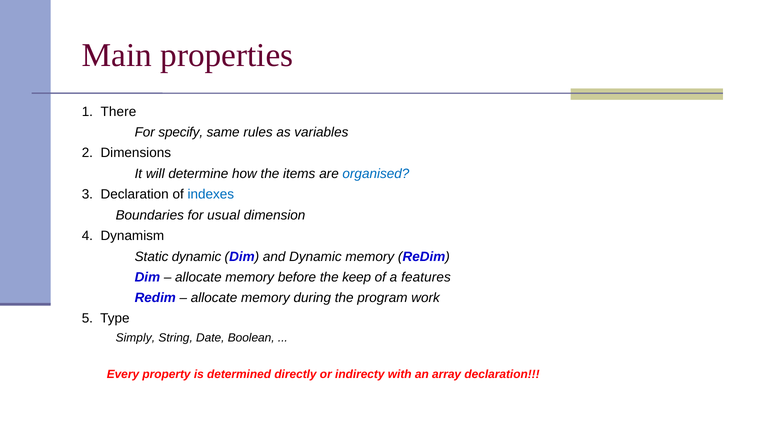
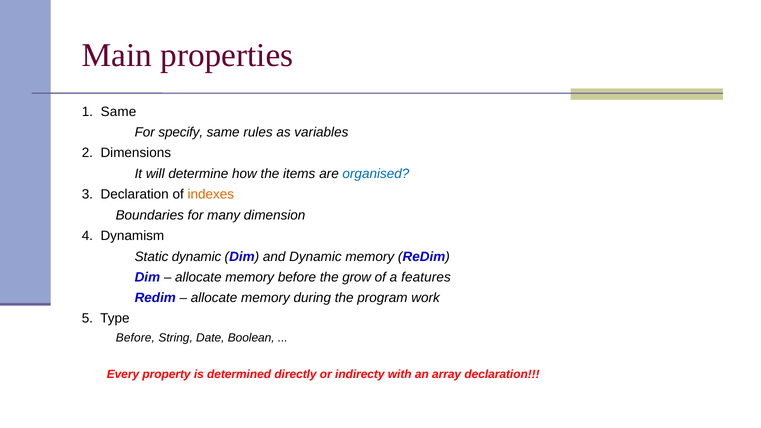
1 There: There -> Same
indexes colour: blue -> orange
usual: usual -> many
keep: keep -> grow
Simply at (135, 338): Simply -> Before
